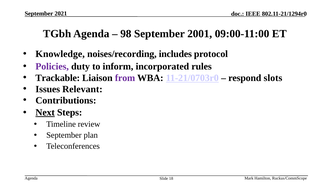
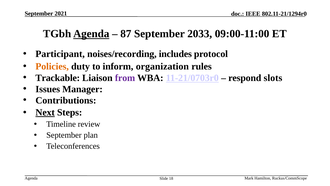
Agenda at (91, 34) underline: none -> present
98: 98 -> 87
2001: 2001 -> 2033
Knowledge: Knowledge -> Participant
Policies colour: purple -> orange
incorporated: incorporated -> organization
Relevant: Relevant -> Manager
